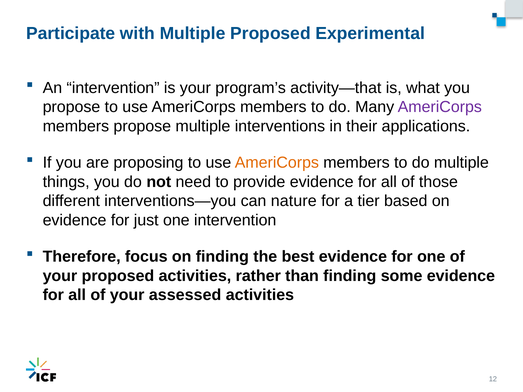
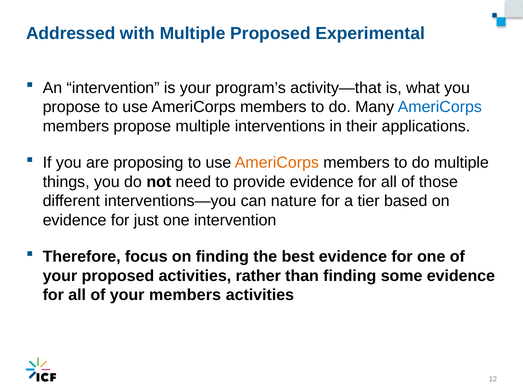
Participate: Participate -> Addressed
AmeriCorps at (440, 107) colour: purple -> blue
your assessed: assessed -> members
